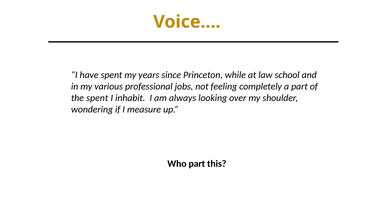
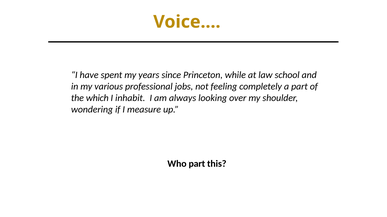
the spent: spent -> which
